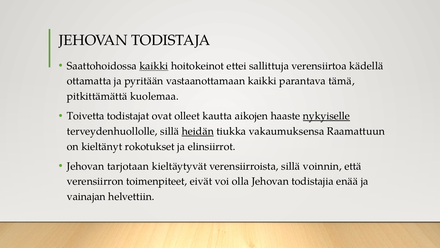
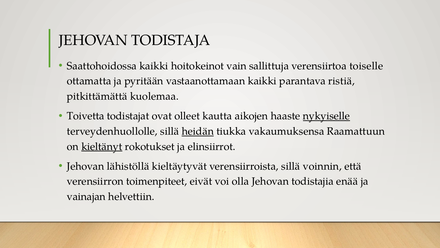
kaikki at (154, 66) underline: present -> none
ettei: ettei -> vain
kädellä: kädellä -> toiselle
tämä: tämä -> ristiä
kieltänyt underline: none -> present
tarjotaan: tarjotaan -> lähistöllä
